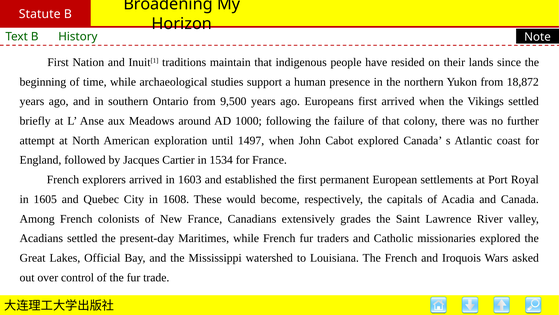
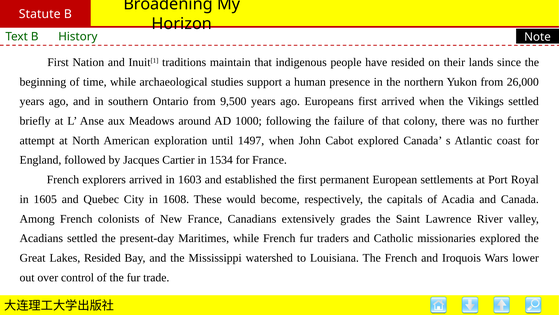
18,872: 18,872 -> 26,000
Lakes Official: Official -> Resided
asked: asked -> lower
